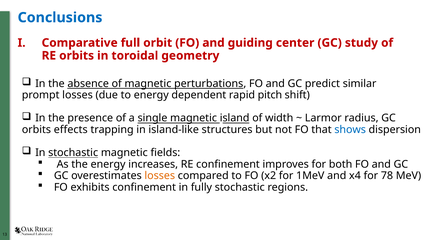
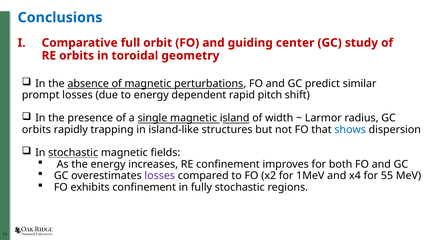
effects: effects -> rapidly
losses at (160, 176) colour: orange -> purple
78: 78 -> 55
